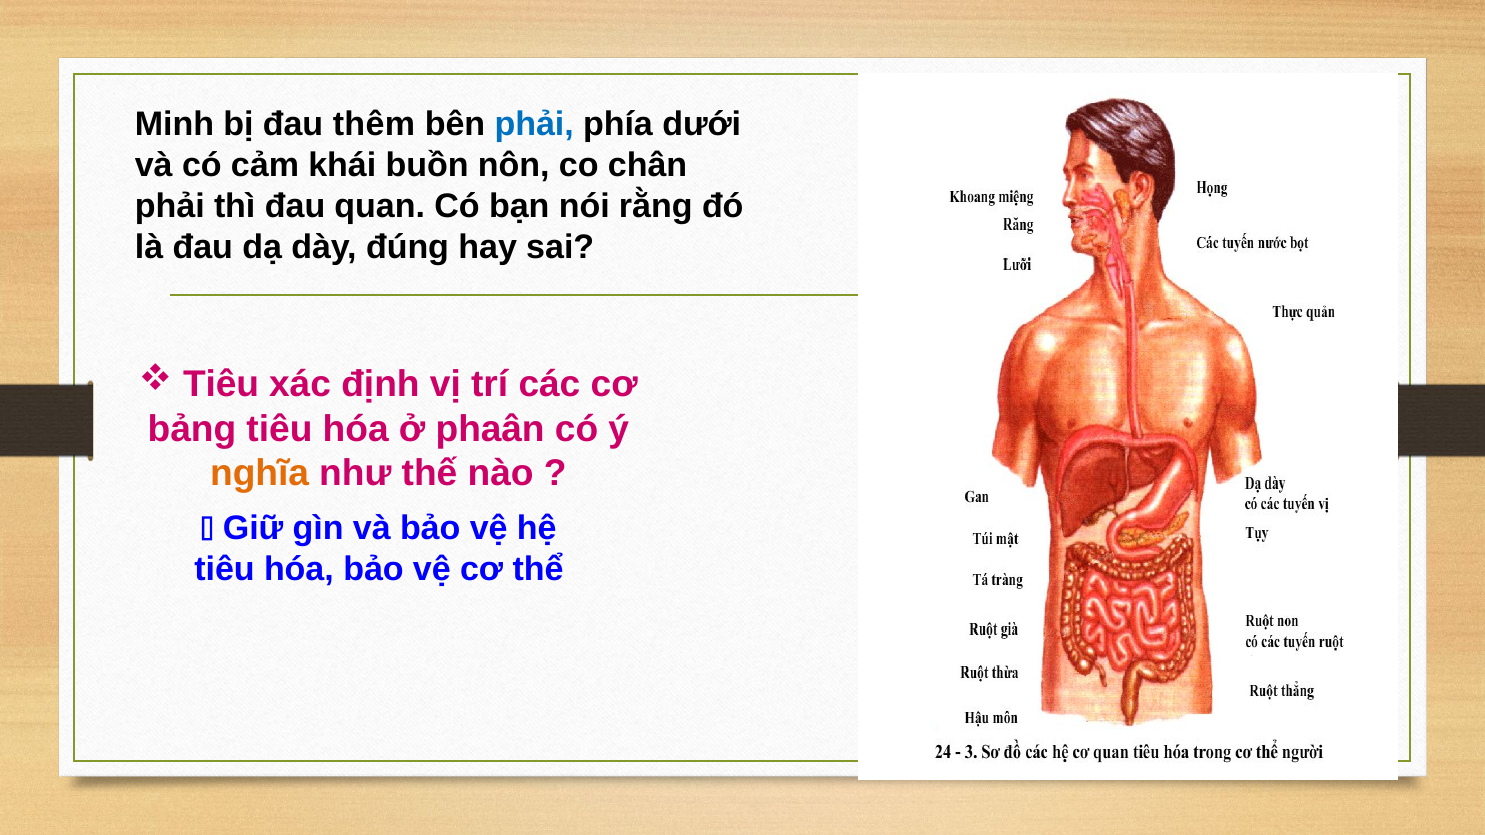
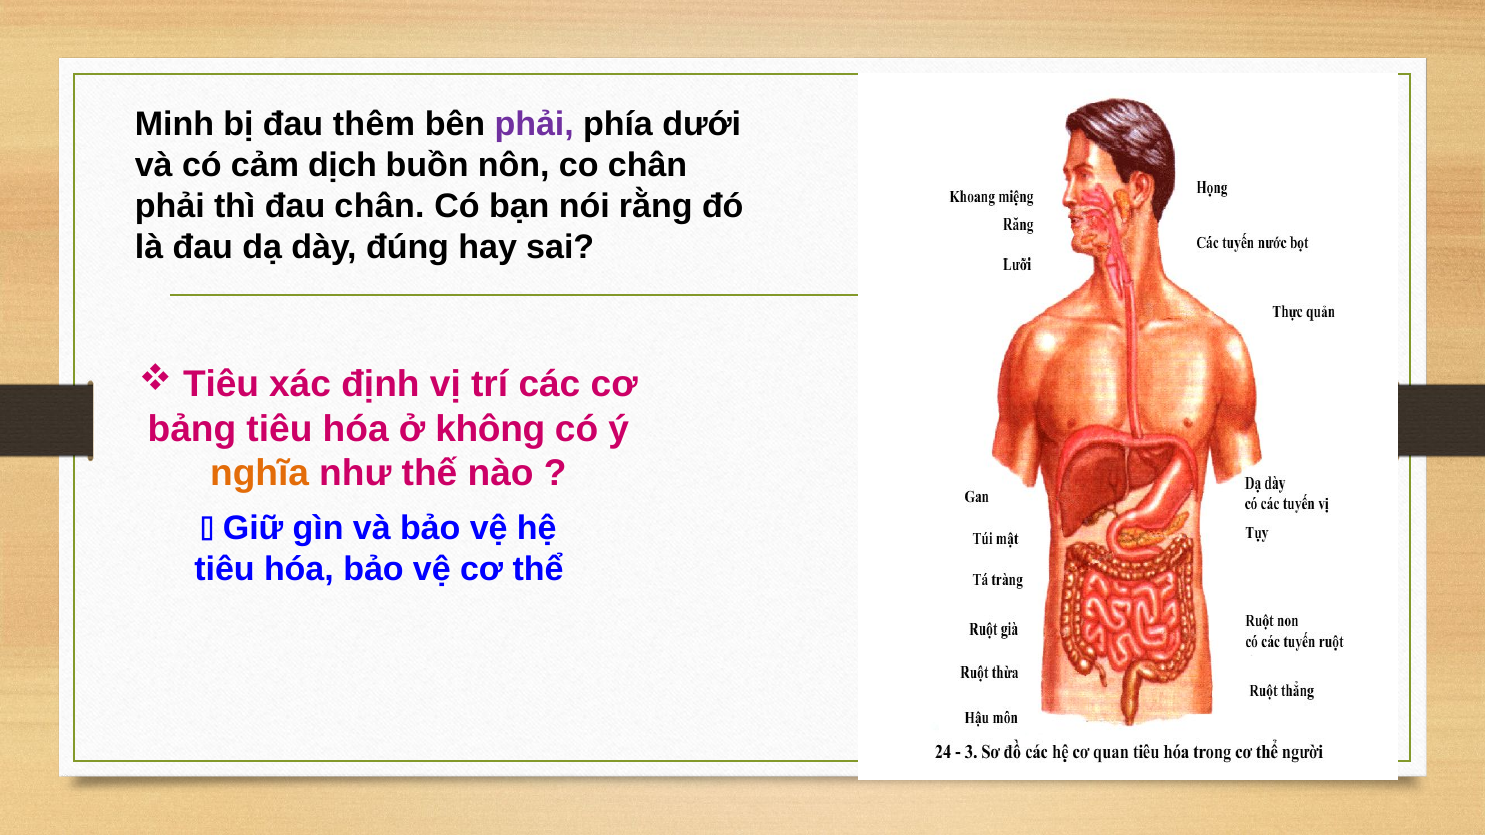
phải at (534, 125) colour: blue -> purple
khái: khái -> dịch
đau quan: quan -> chân
phaân: phaân -> không
